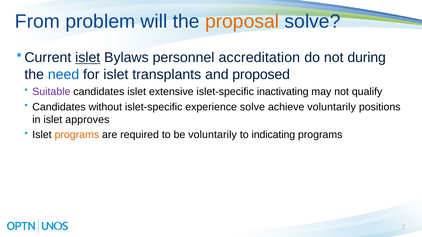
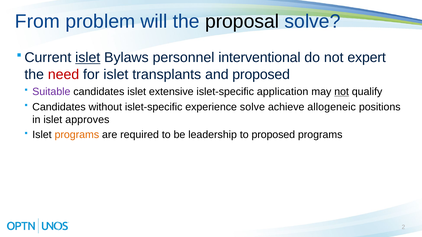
proposal colour: orange -> black
accreditation: accreditation -> interventional
during: during -> expert
need colour: blue -> red
inactivating: inactivating -> application
not at (342, 92) underline: none -> present
achieve voluntarily: voluntarily -> allogeneic
be voluntarily: voluntarily -> leadership
to indicating: indicating -> proposed
